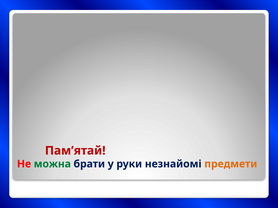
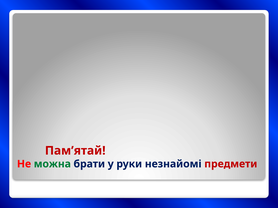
предмети colour: orange -> red
